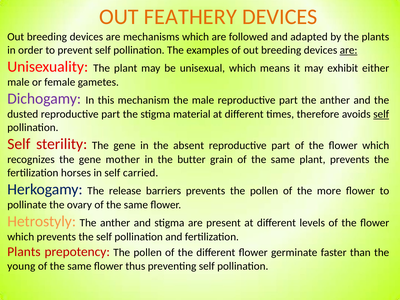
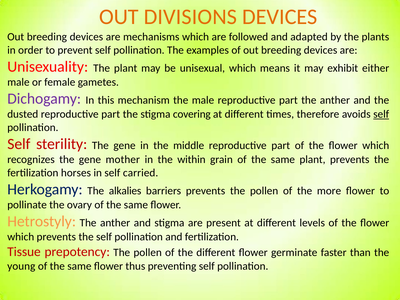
FEATHERY: FEATHERY -> DIVISIONS
are at (349, 50) underline: present -> none
material: material -> covering
absent: absent -> middle
butter: butter -> within
release: release -> alkalies
Plants at (24, 252): Plants -> Tissue
